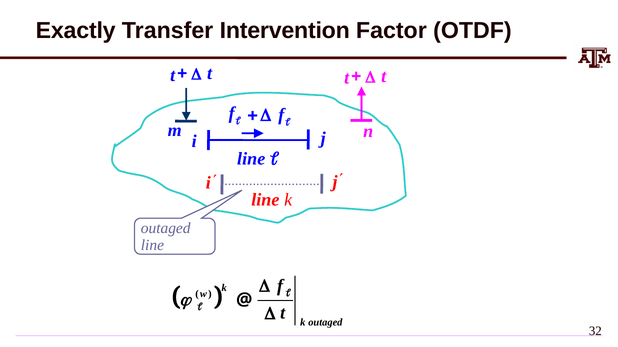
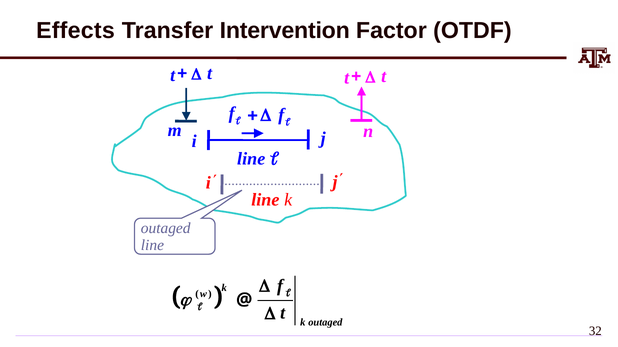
Exactly: Exactly -> Effects
